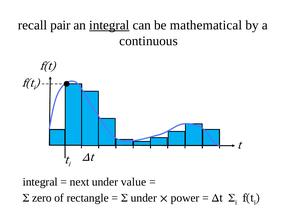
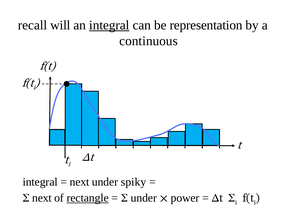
pair: pair -> will
mathematical: mathematical -> representation
value: value -> spiky
S zero: zero -> next
rectangle underline: none -> present
